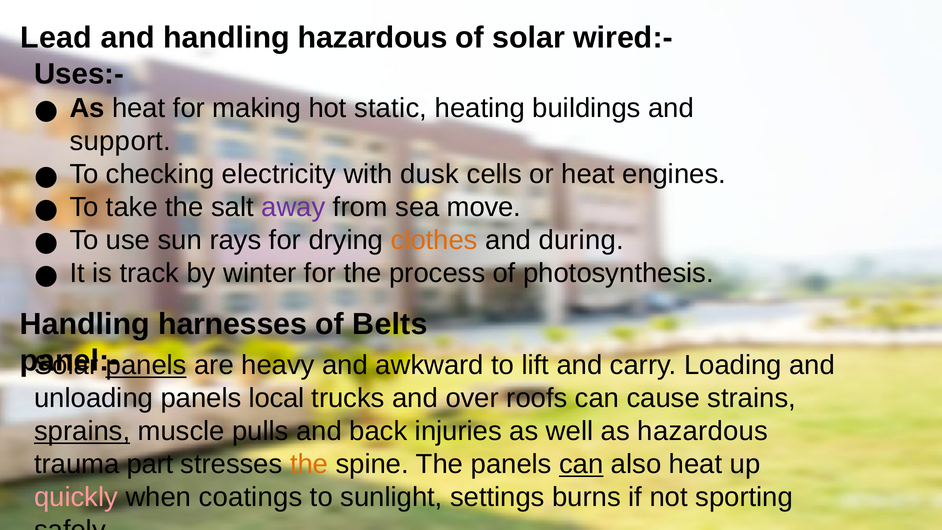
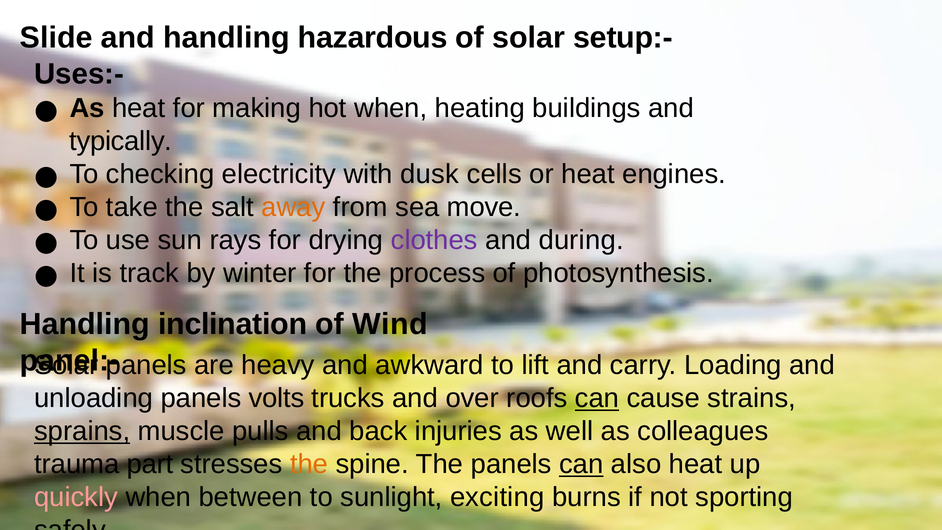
Lead: Lead -> Slide
wired:-: wired:- -> setup:-
hot static: static -> when
support: support -> typically
away colour: purple -> orange
clothes colour: orange -> purple
harnesses: harnesses -> inclination
Belts: Belts -> Wind
panels at (146, 365) underline: present -> none
local: local -> volts
can at (597, 398) underline: none -> present
as hazardous: hazardous -> colleagues
coatings: coatings -> between
settings: settings -> exciting
